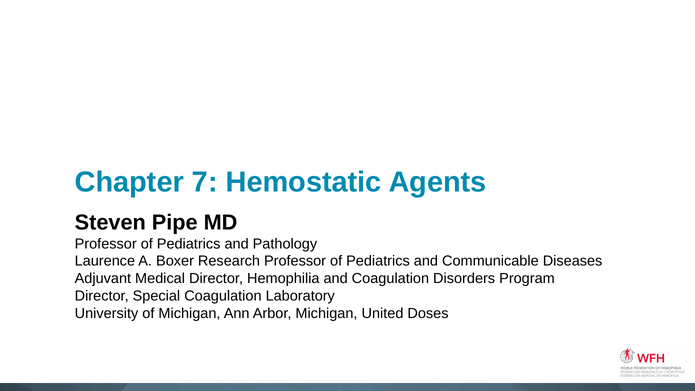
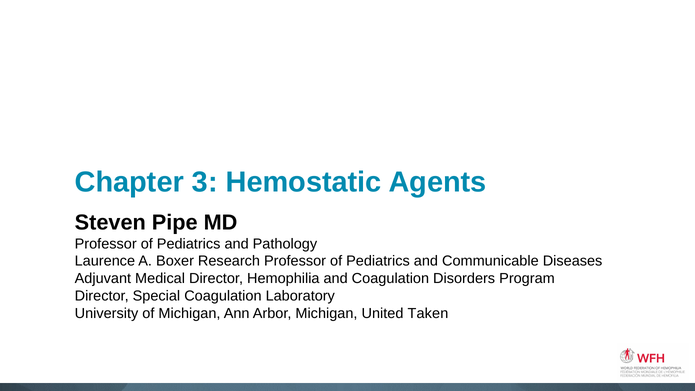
7: 7 -> 3
Doses: Doses -> Taken
